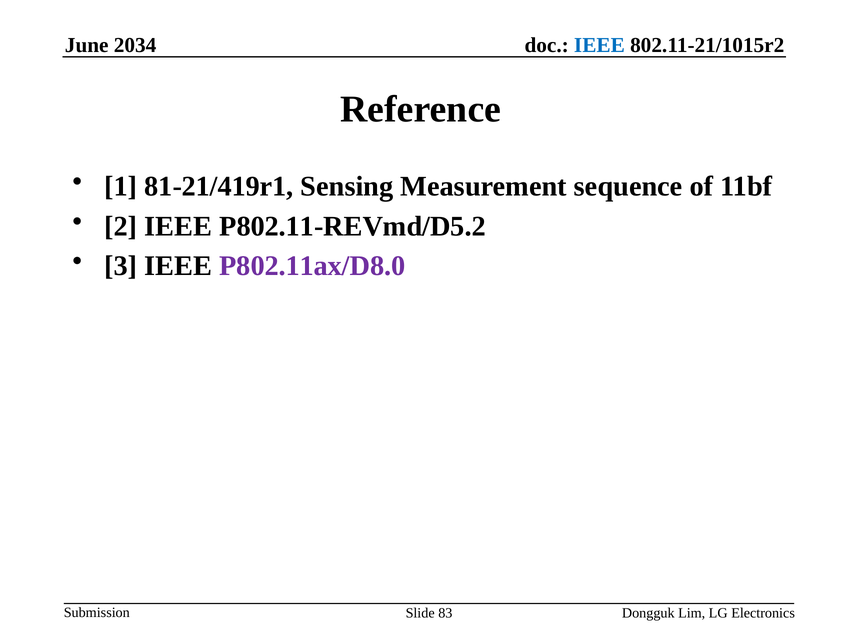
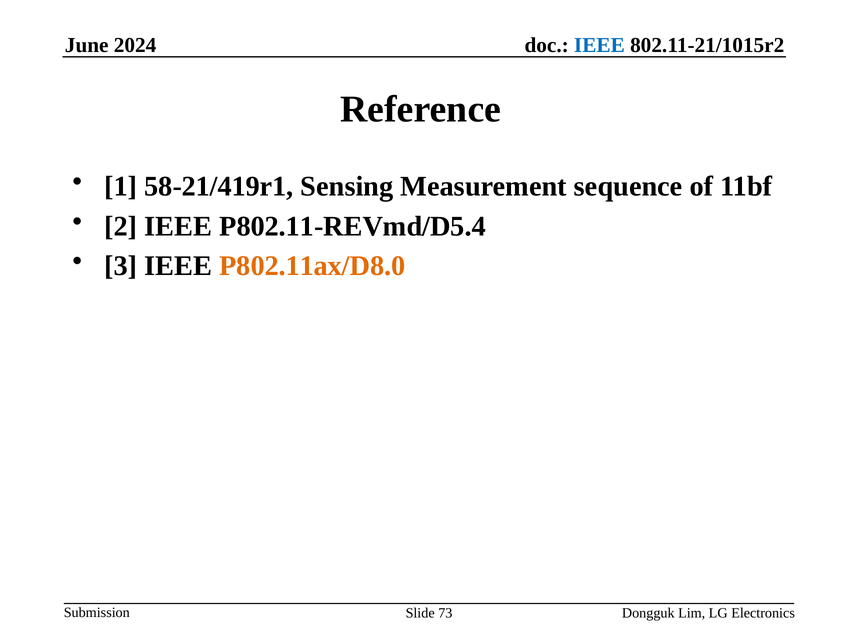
2034: 2034 -> 2024
81-21/419r1: 81-21/419r1 -> 58-21/419r1
P802.11-REVmd/D5.2: P802.11-REVmd/D5.2 -> P802.11-REVmd/D5.4
P802.11ax/D8.0 colour: purple -> orange
83: 83 -> 73
